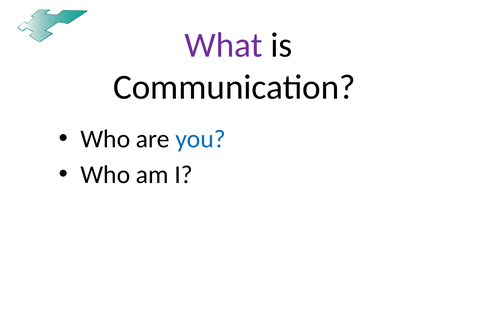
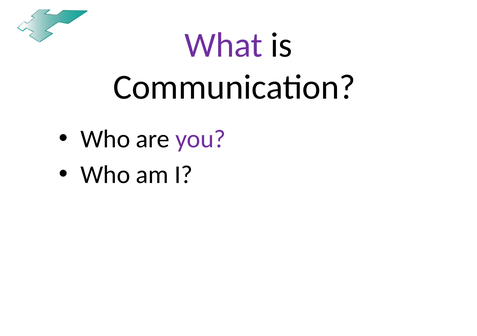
you colour: blue -> purple
